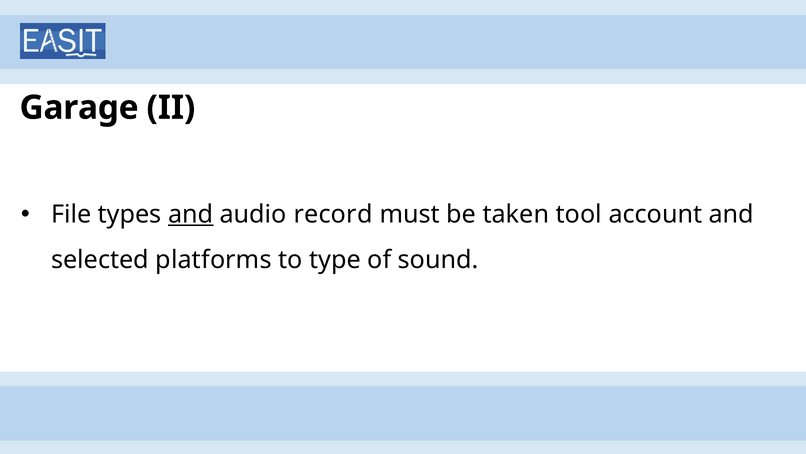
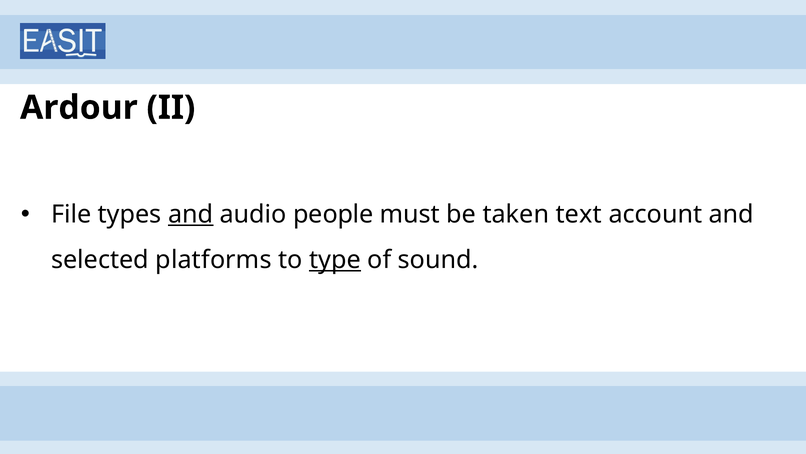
Garage: Garage -> Ardour
record: record -> people
tool: tool -> text
type underline: none -> present
